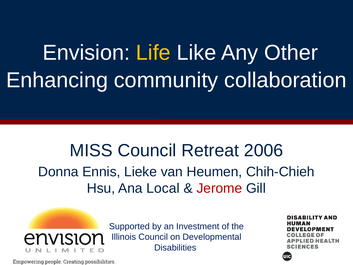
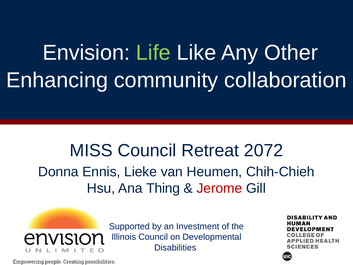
Life colour: yellow -> light green
2006: 2006 -> 2072
Local: Local -> Thing
